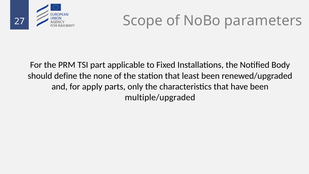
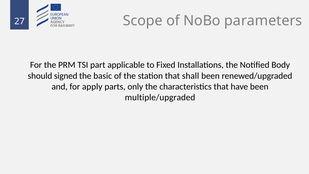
define: define -> signed
none: none -> basic
least: least -> shall
